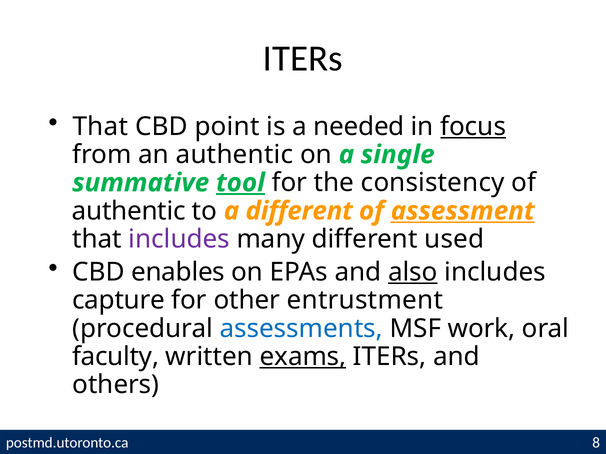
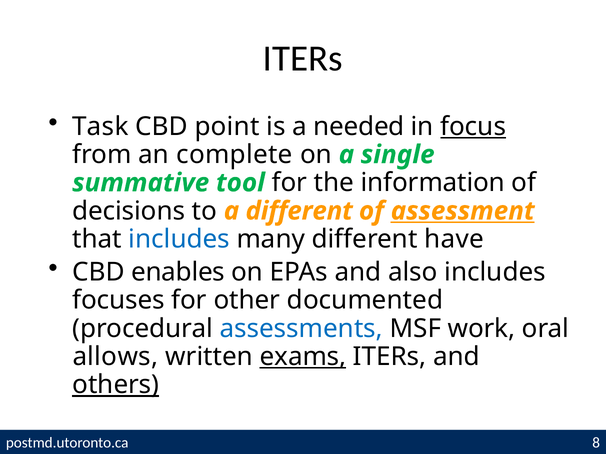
That at (100, 127): That -> Task
an authentic: authentic -> complete
tool underline: present -> none
consistency: consistency -> information
authentic at (129, 211): authentic -> decisions
includes at (179, 239) colour: purple -> blue
used: used -> have
also underline: present -> none
capture: capture -> focuses
entrustment: entrustment -> documented
faculty: faculty -> allows
others underline: none -> present
